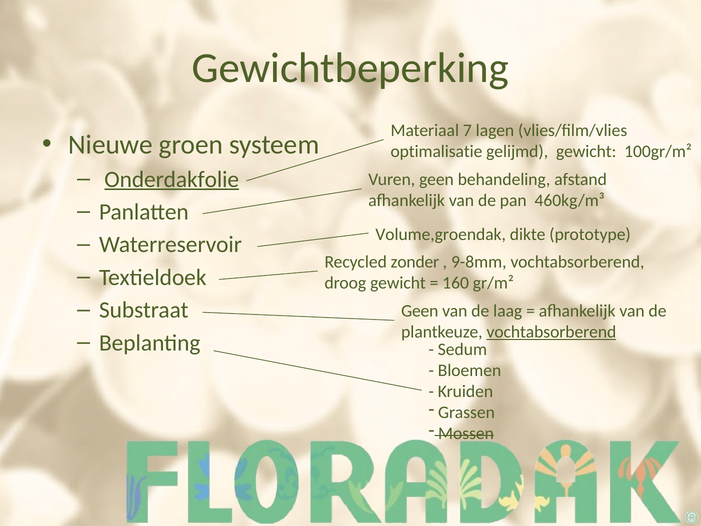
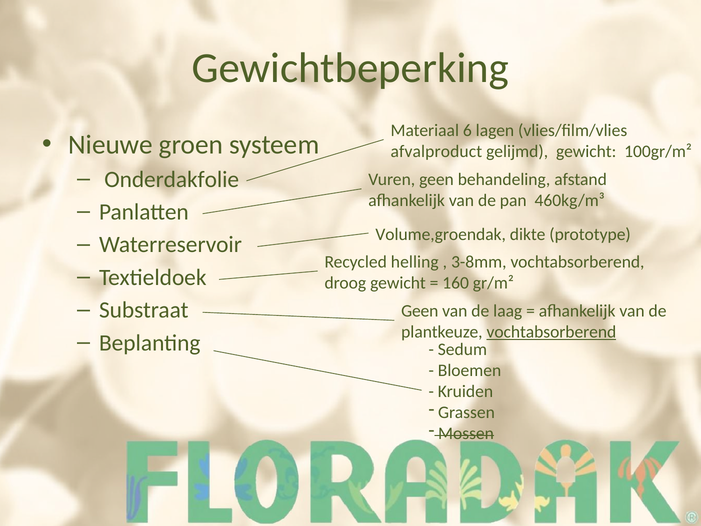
7: 7 -> 6
optimalisatie: optimalisatie -> afvalproduct
Onderdakfolie underline: present -> none
zonder: zonder -> helling
9-8mm: 9-8mm -> 3-8mm
